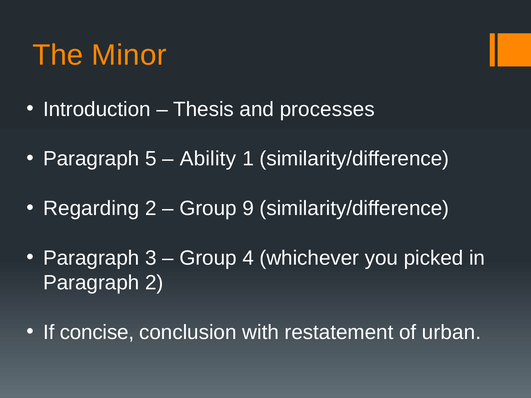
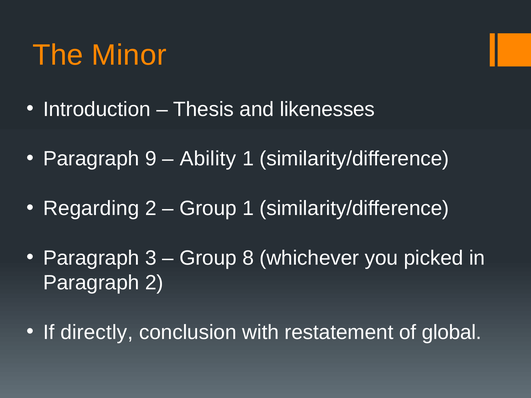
processes: processes -> likenesses
5: 5 -> 9
Group 9: 9 -> 1
4: 4 -> 8
concise: concise -> directly
urban: urban -> global
